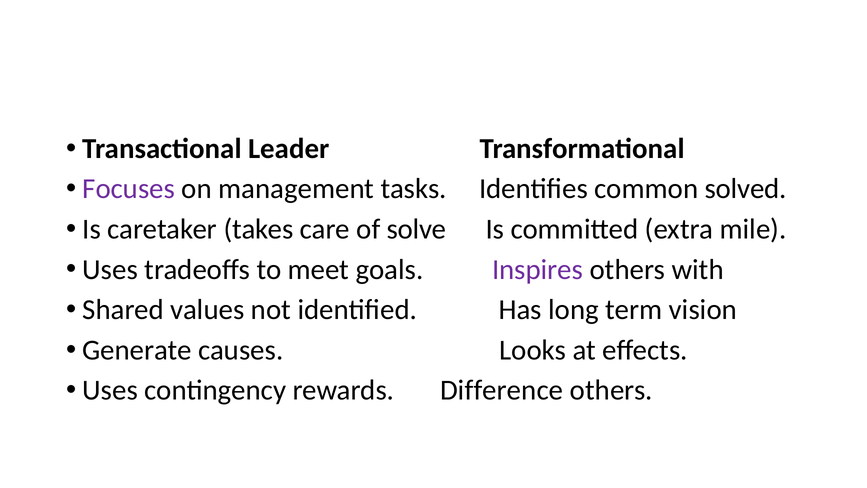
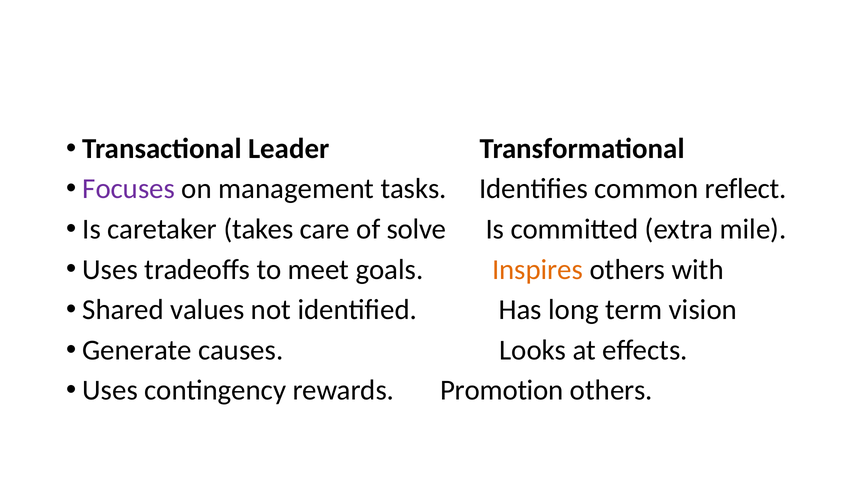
solved: solved -> reflect
Inspires colour: purple -> orange
Difference: Difference -> Promotion
